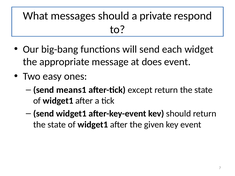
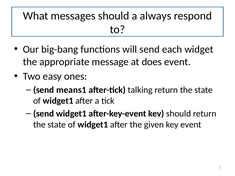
private: private -> always
except: except -> talking
